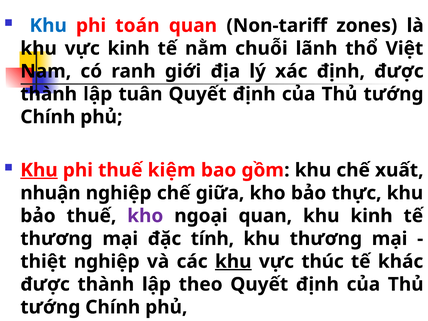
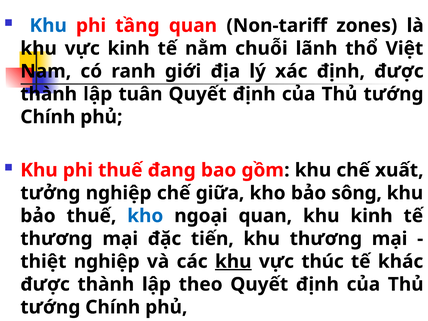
toán: toán -> tầng
Khu at (39, 170) underline: present -> none
kiệm: kiệm -> đang
nhuận: nhuận -> tưởng
thực: thực -> sông
kho at (145, 216) colour: purple -> blue
tính: tính -> tiến
